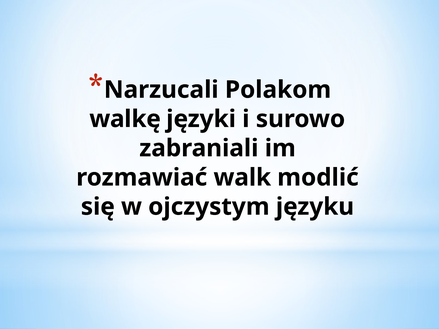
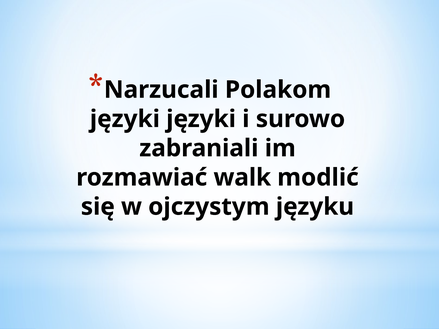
walkę at (125, 119): walkę -> języki
